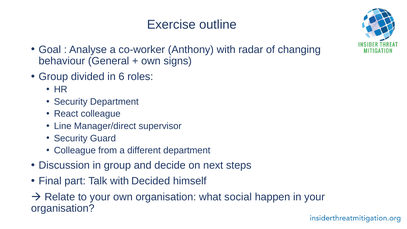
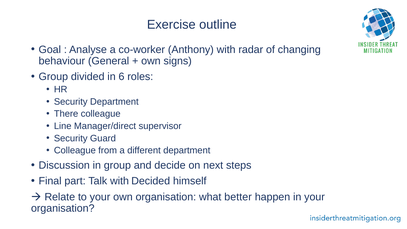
React: React -> There
social: social -> better
